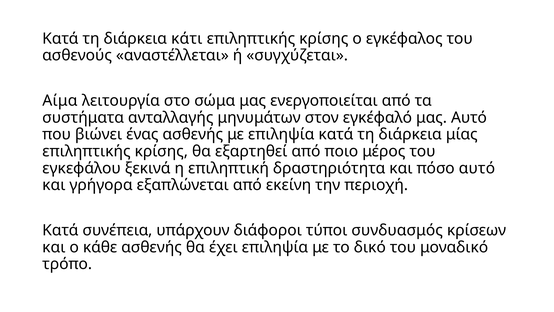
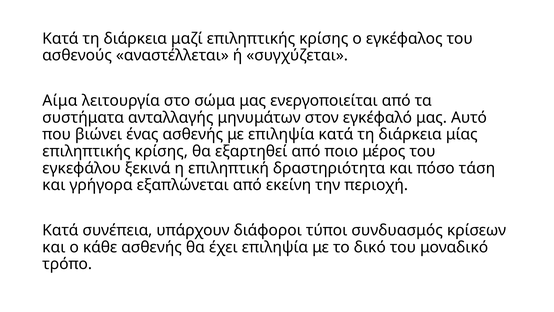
κάτι: κάτι -> μαζί
πόσο αυτό: αυτό -> τάση
